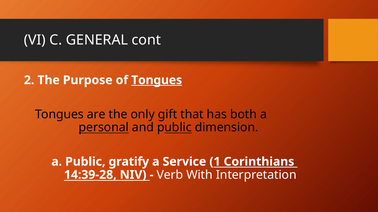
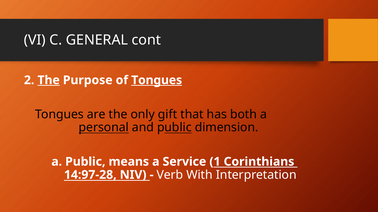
The at (49, 80) underline: none -> present
gratify: gratify -> means
14:39-28: 14:39-28 -> 14:97-28
